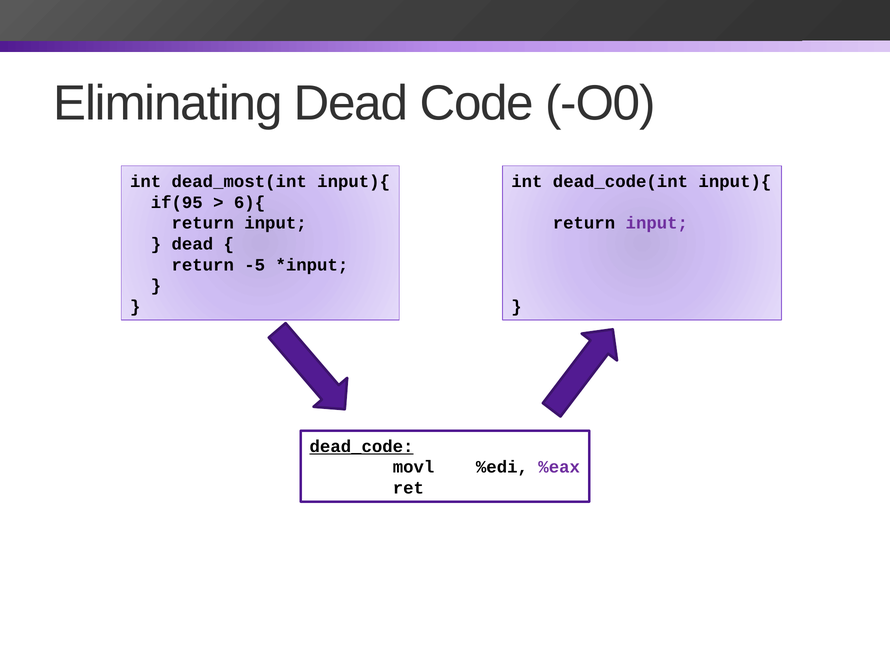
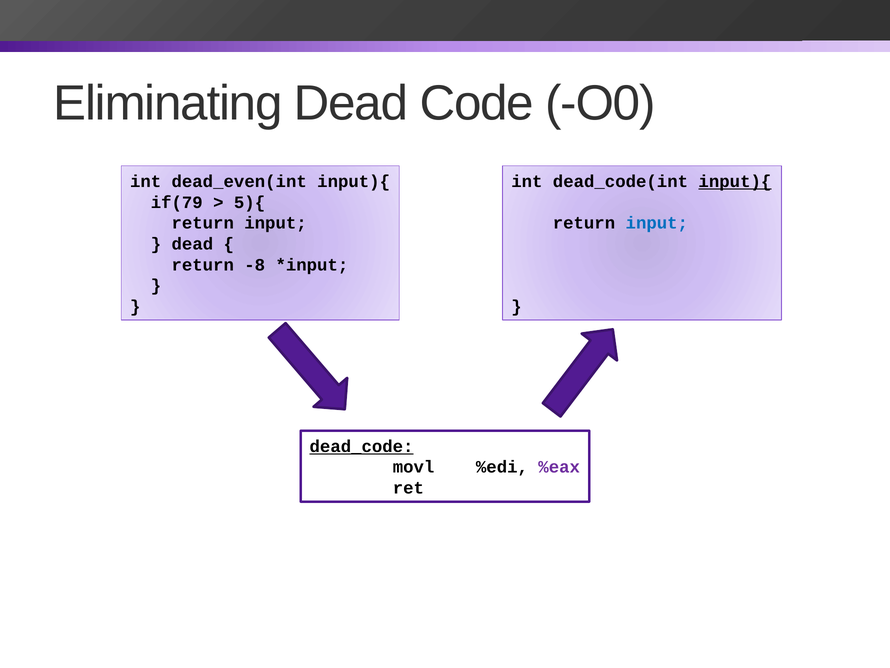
dead_most(int: dead_most(int -> dead_even(int
input){ at (735, 182) underline: none -> present
if(95: if(95 -> if(79
6){: 6){ -> 5){
input at (657, 223) colour: purple -> blue
-5: -5 -> -8
